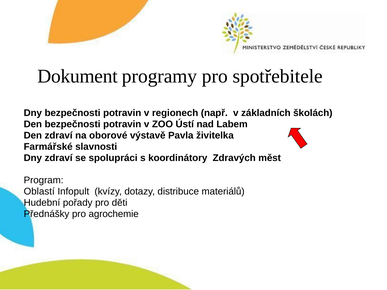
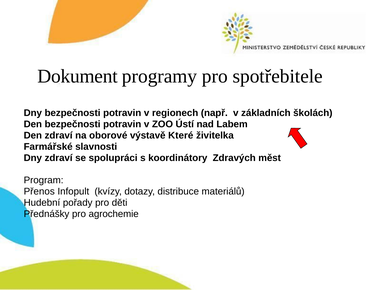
Pavla: Pavla -> Které
Oblastí: Oblastí -> Přenos
